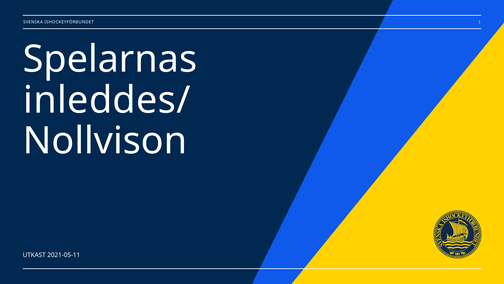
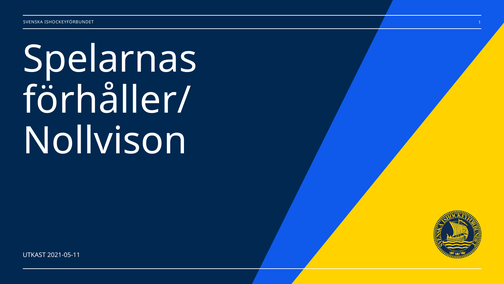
inleddes/: inleddes/ -> förhåller/
